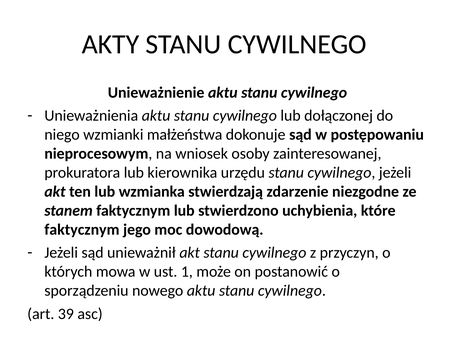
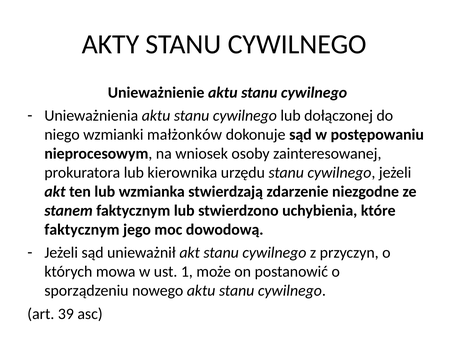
małżeństwa: małżeństwa -> małżonków
